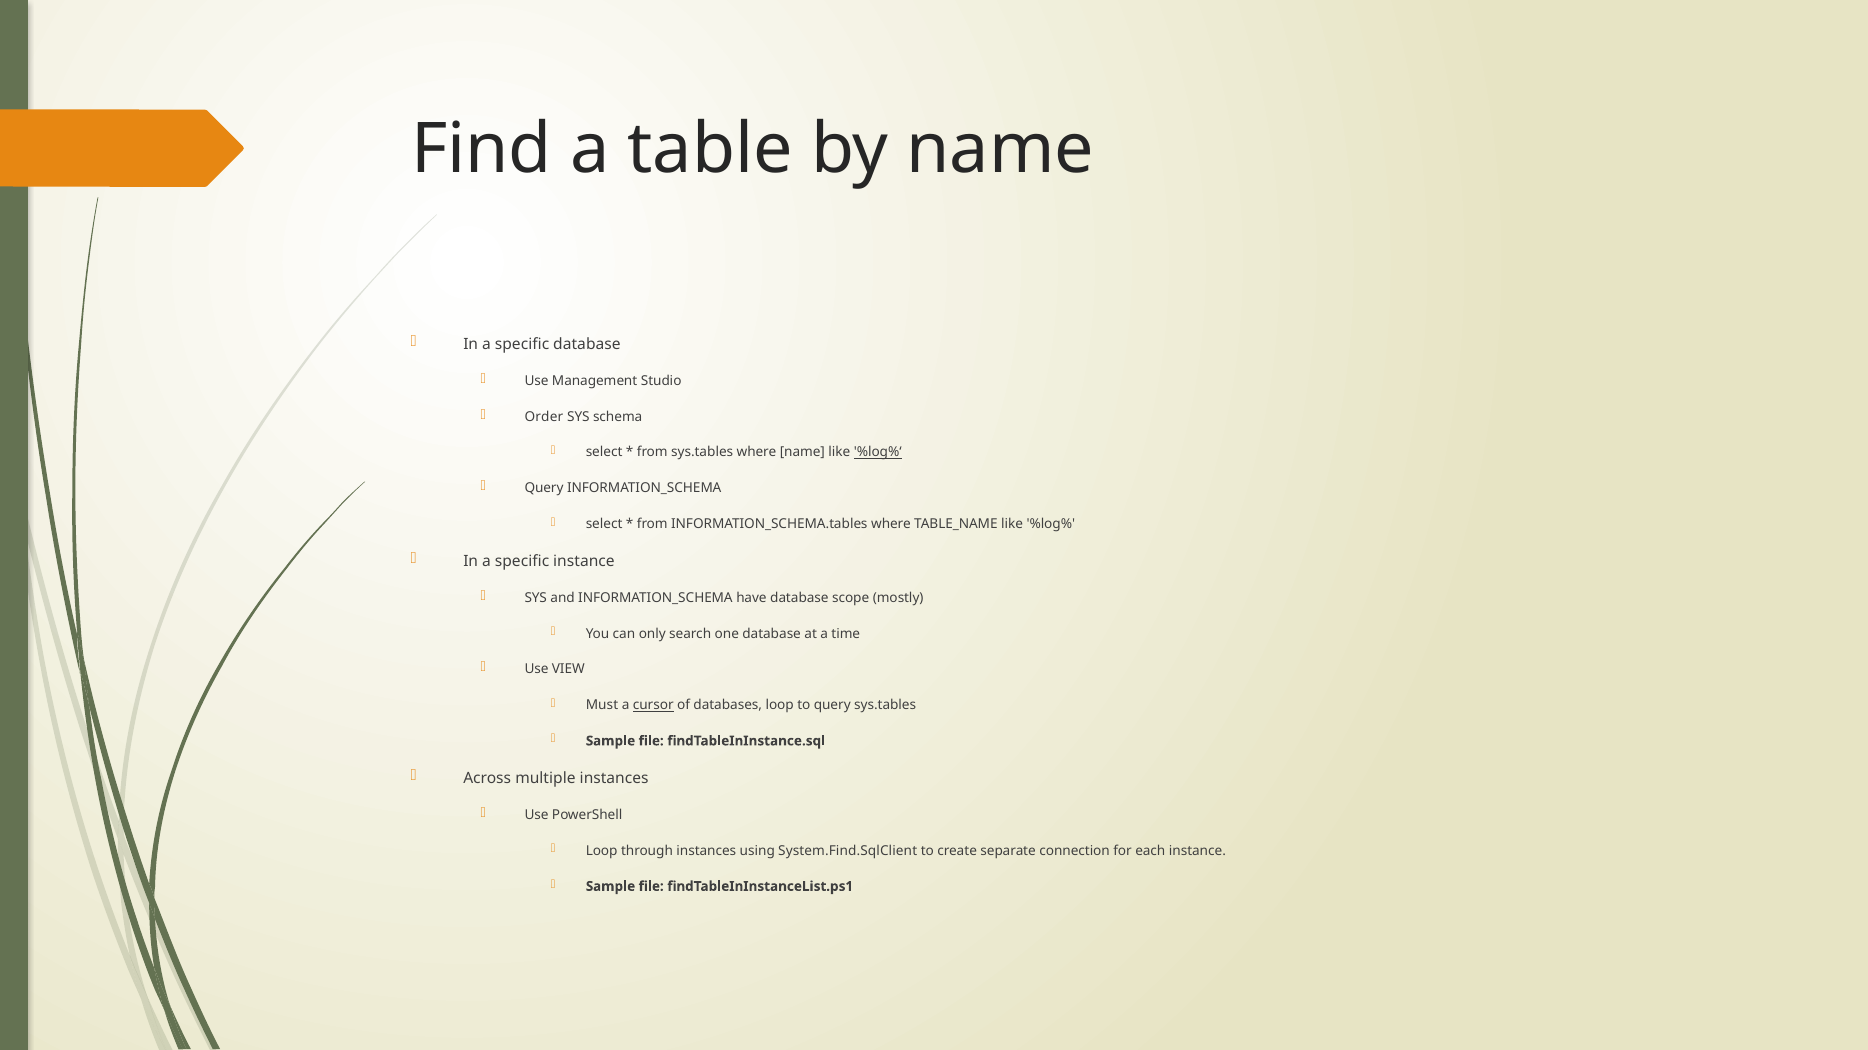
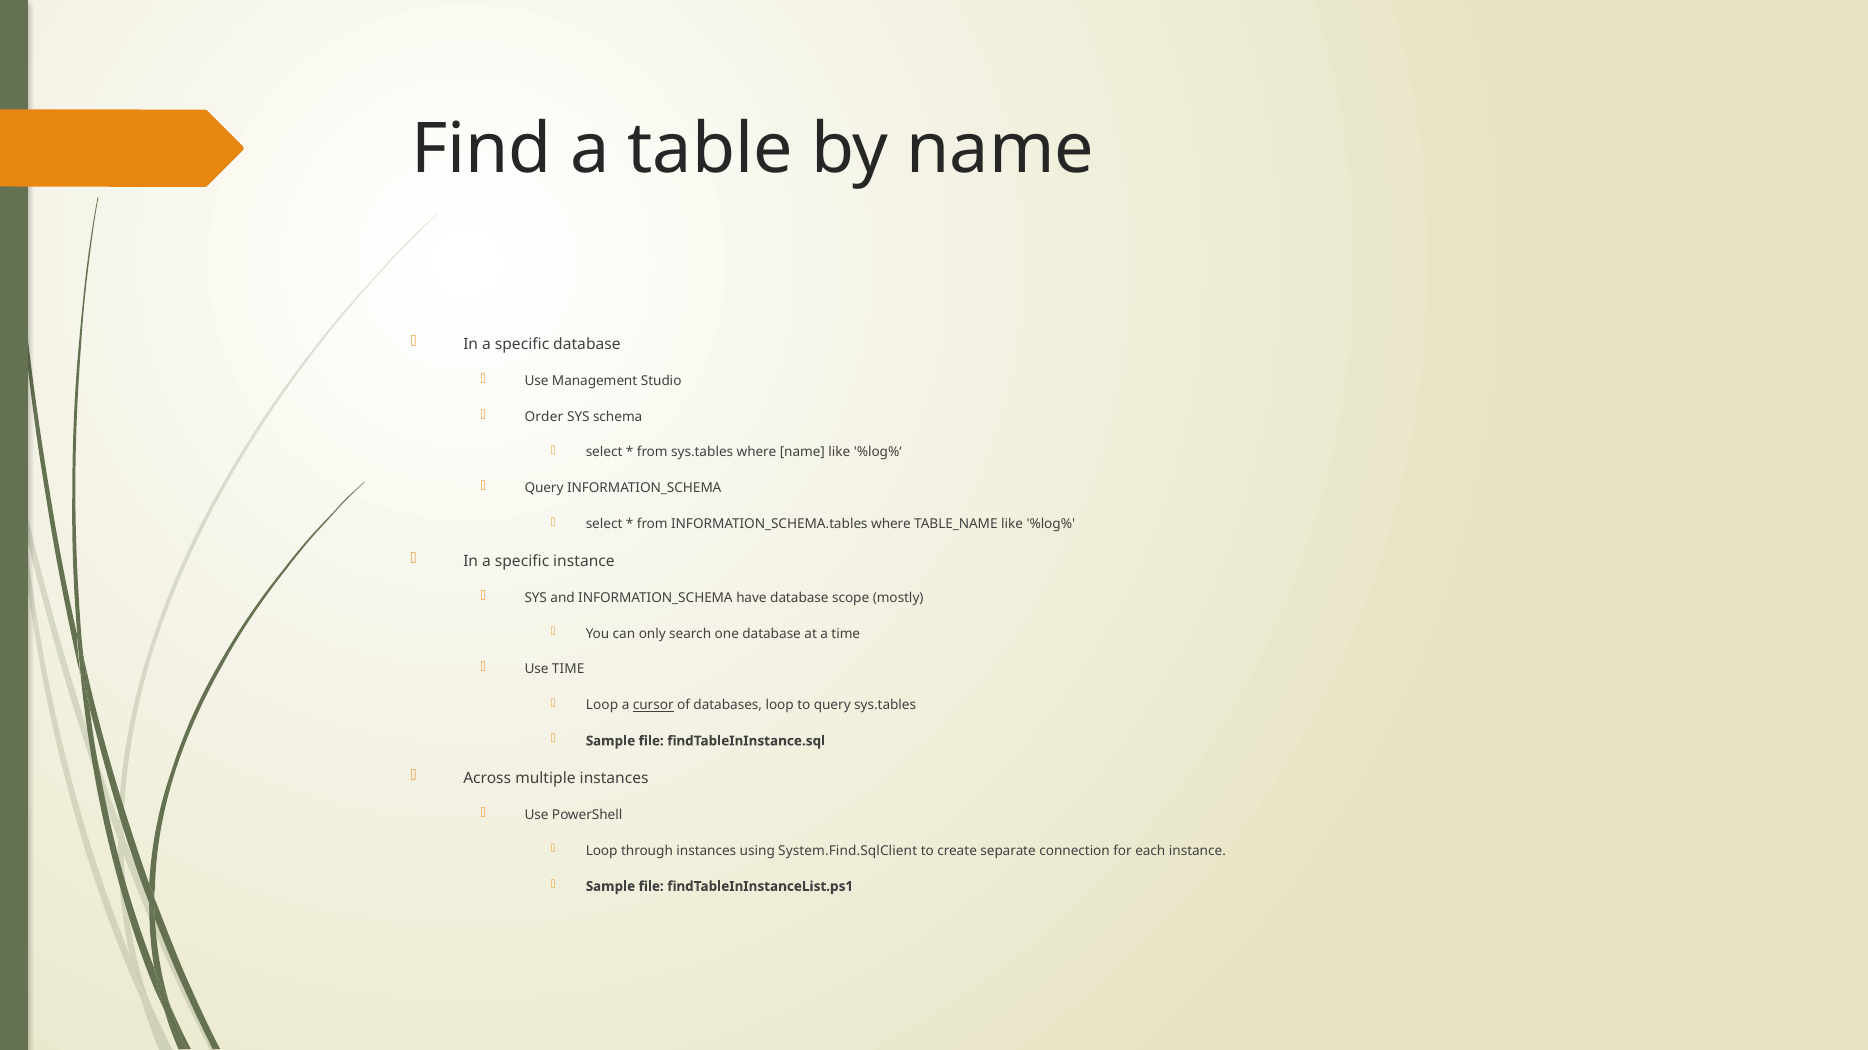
%log%‘ underline: present -> none
Use VIEW: VIEW -> TIME
Must at (602, 706): Must -> Loop
